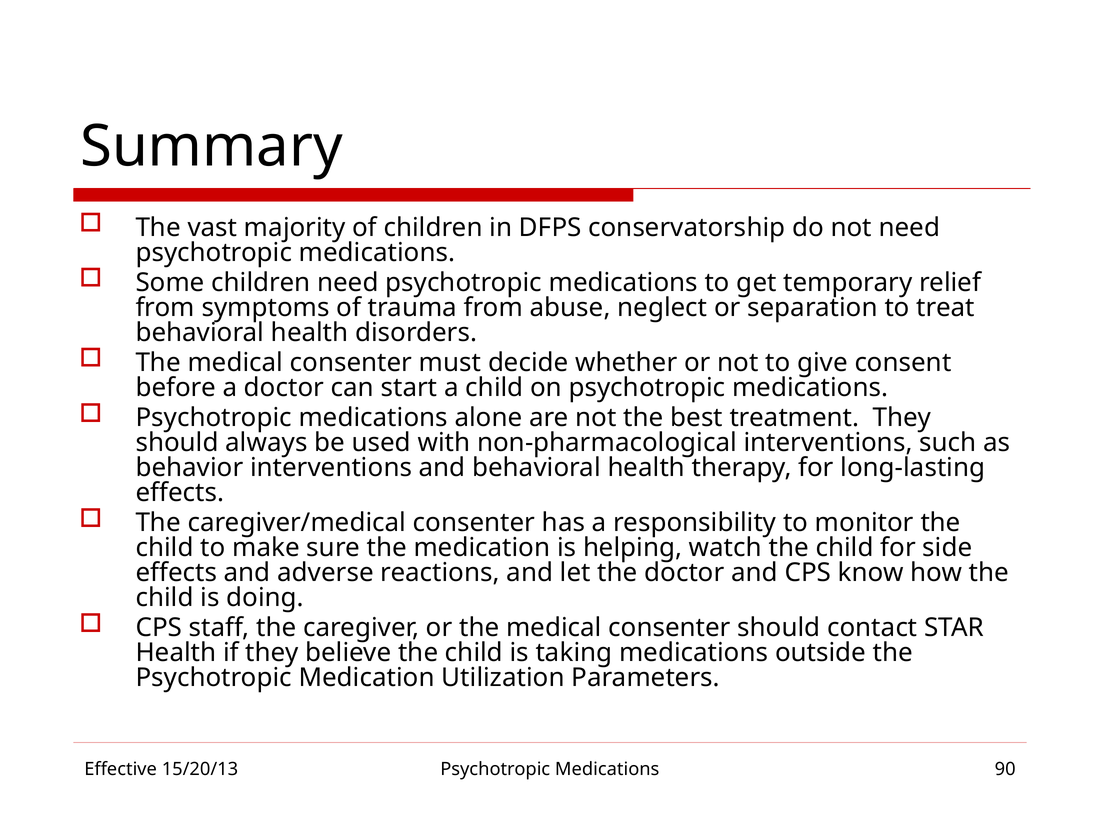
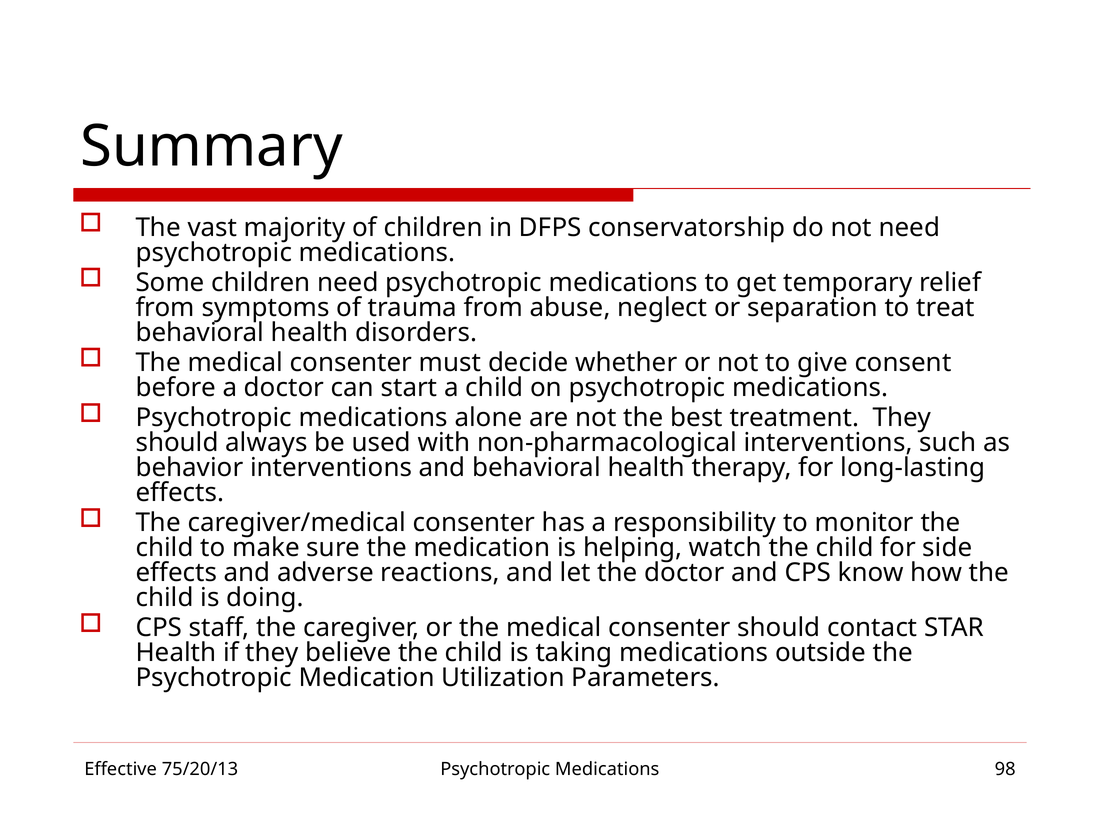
15/20/13: 15/20/13 -> 75/20/13
90: 90 -> 98
